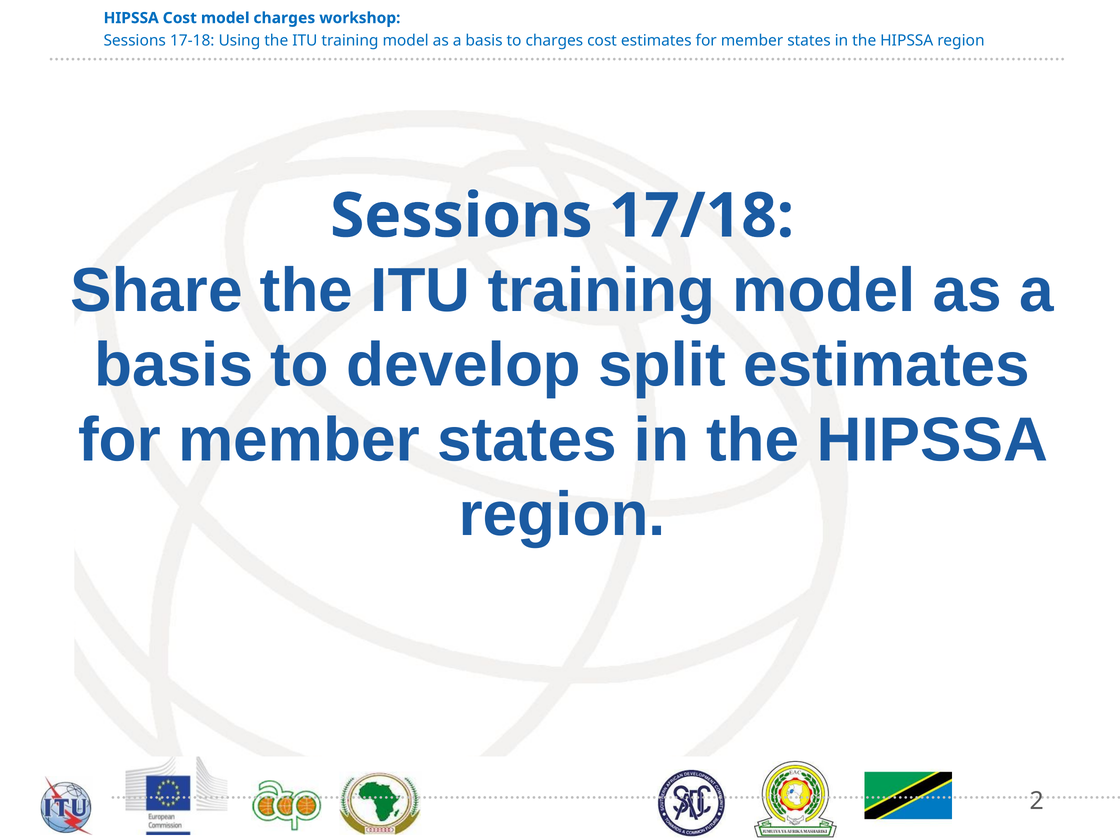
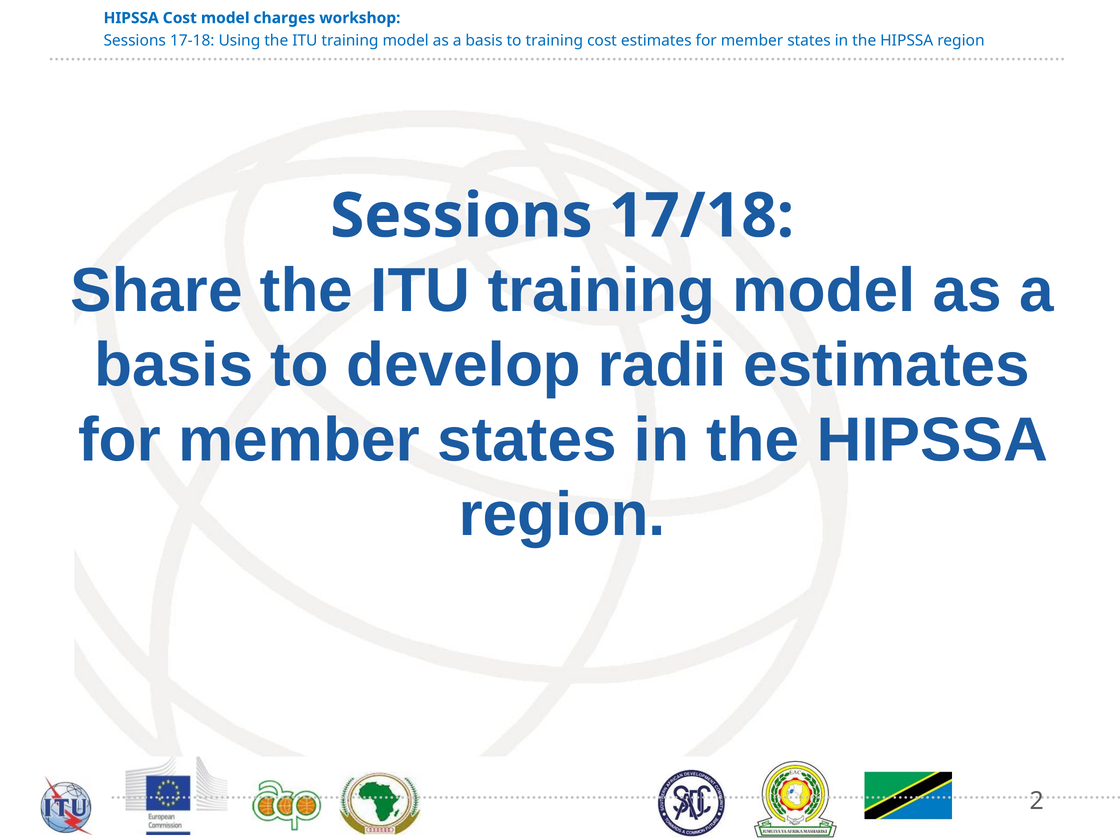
to charges: charges -> training
split: split -> radii
